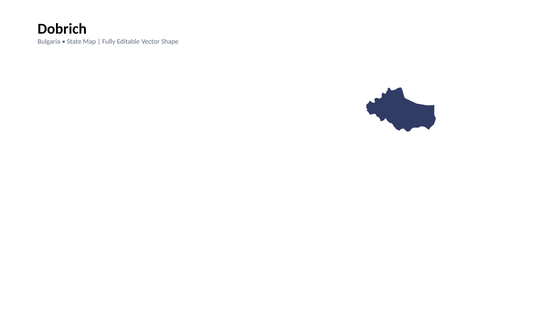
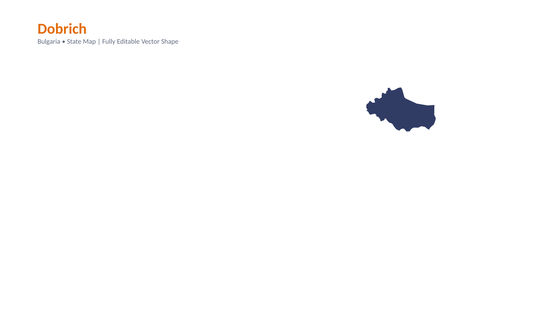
Dobrich colour: black -> orange
